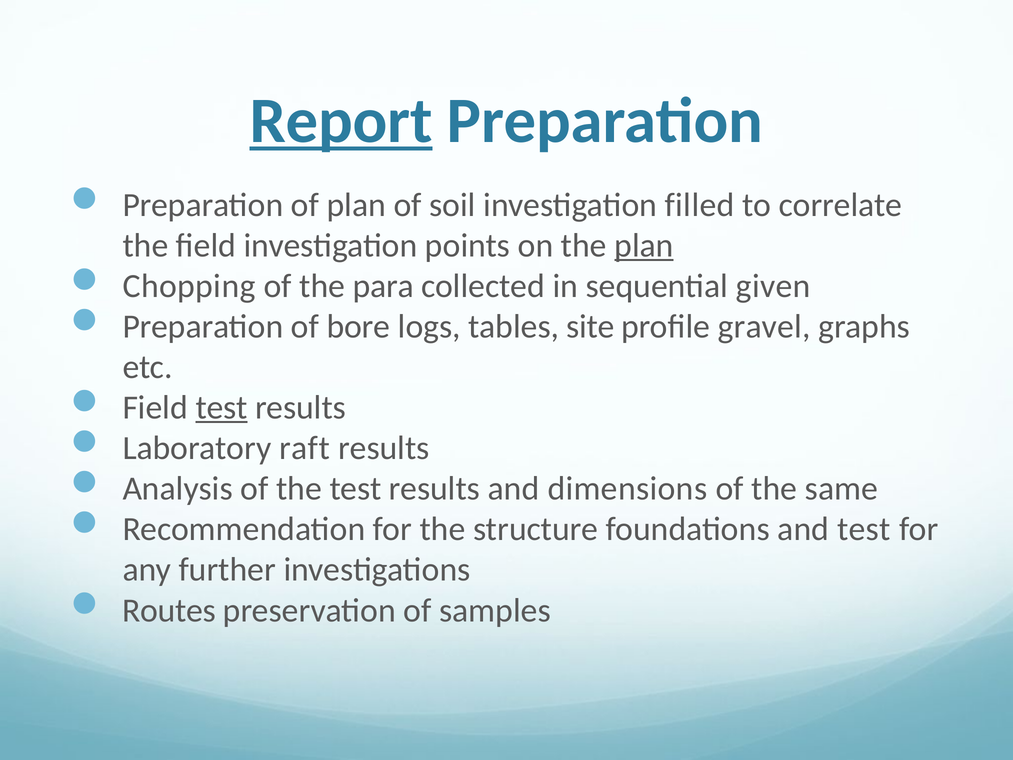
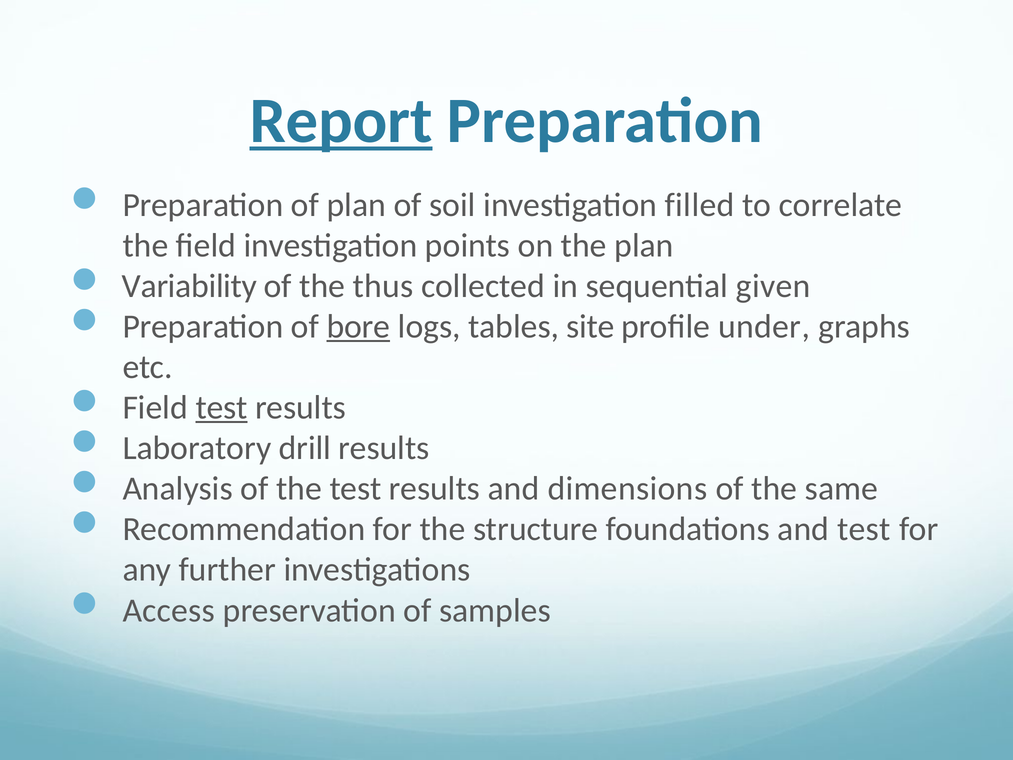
plan at (644, 245) underline: present -> none
Chopping: Chopping -> Variability
para: para -> thus
bore underline: none -> present
gravel: gravel -> under
raft: raft -> drill
Routes: Routes -> Access
